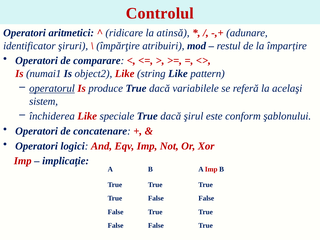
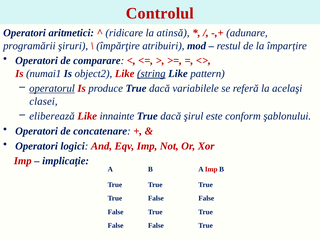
identificator: identificator -> programării
string underline: none -> present
sistem: sistem -> clasei
închiderea: închiderea -> eliberează
speciale: speciale -> innainte
